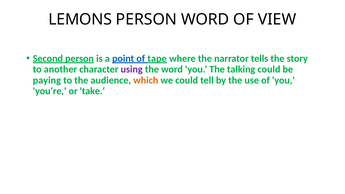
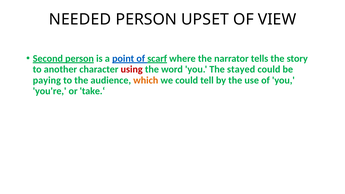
LEMONS: LEMONS -> NEEDED
PERSON WORD: WORD -> UPSET
tape: tape -> scarf
using colour: purple -> red
talking: talking -> stayed
